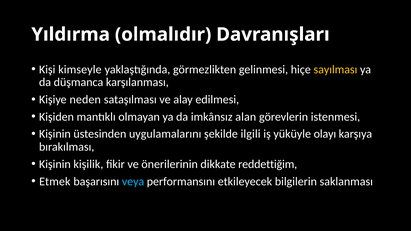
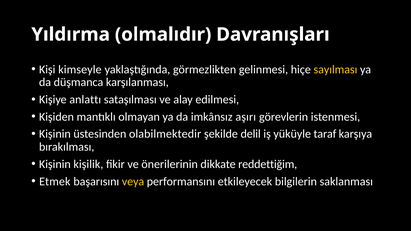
neden: neden -> anlattı
alan: alan -> aşırı
uygulamalarını: uygulamalarını -> olabilmektedir
ilgili: ilgili -> delil
olayı: olayı -> taraf
veya colour: light blue -> yellow
